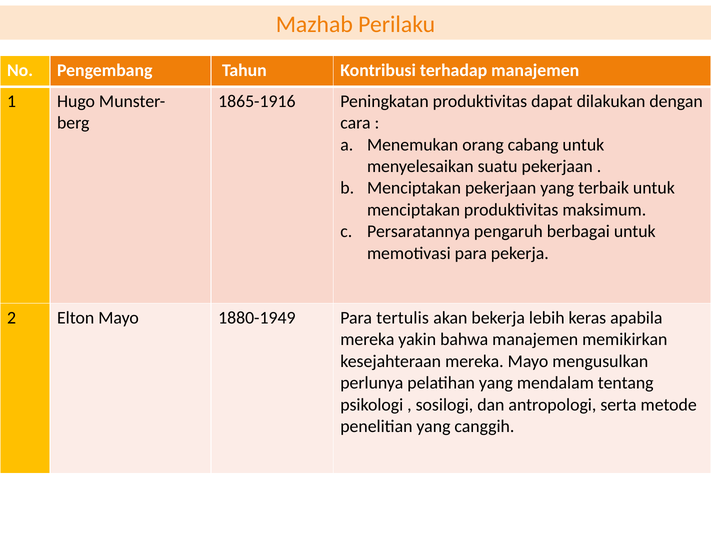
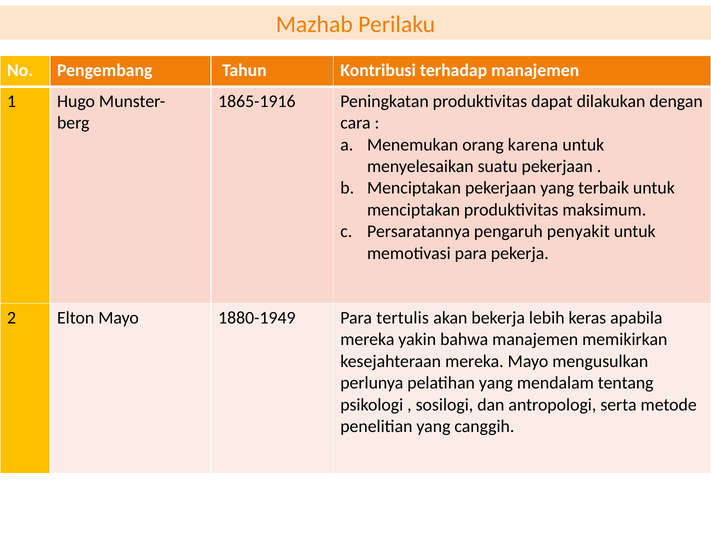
cabang: cabang -> karena
berbagai: berbagai -> penyakit
